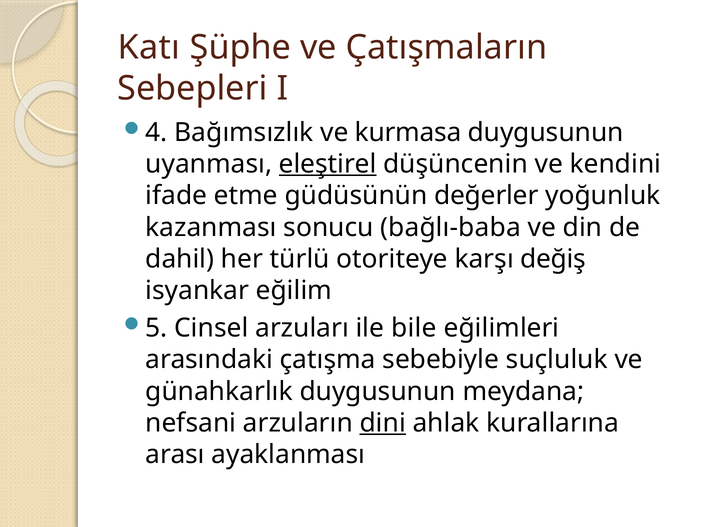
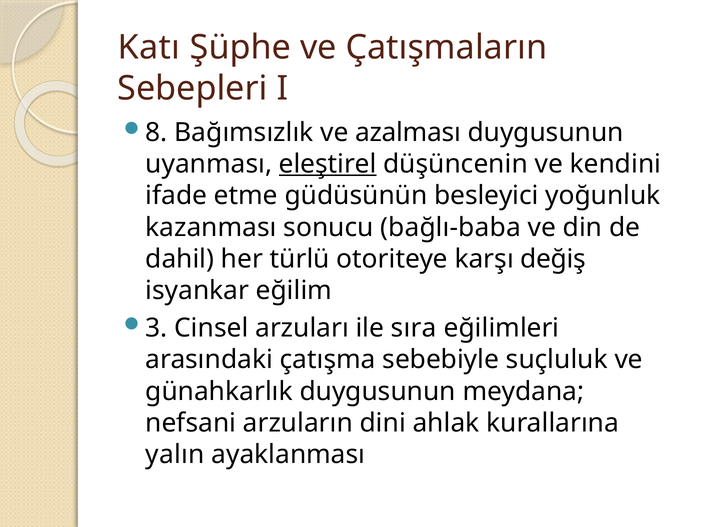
4: 4 -> 8
kurmasa: kurmasa -> azalması
değerler: değerler -> besleyici
5: 5 -> 3
bile: bile -> sıra
dini underline: present -> none
arası: arası -> yalın
